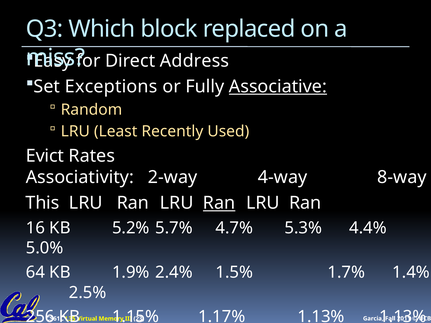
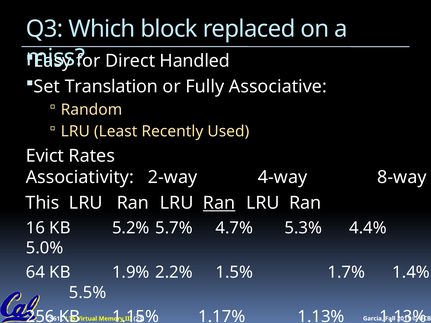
Address: Address -> Handled
Exceptions: Exceptions -> Translation
Associative underline: present -> none
2.4%: 2.4% -> 2.2%
2.5%: 2.5% -> 5.5%
